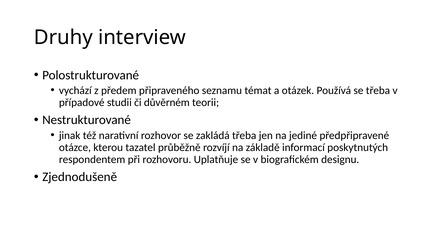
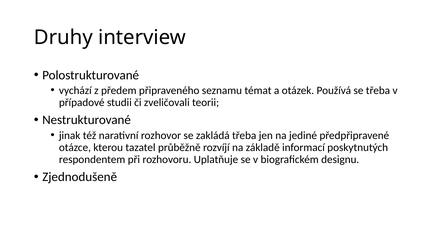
důvěrném: důvěrném -> zveličovali
